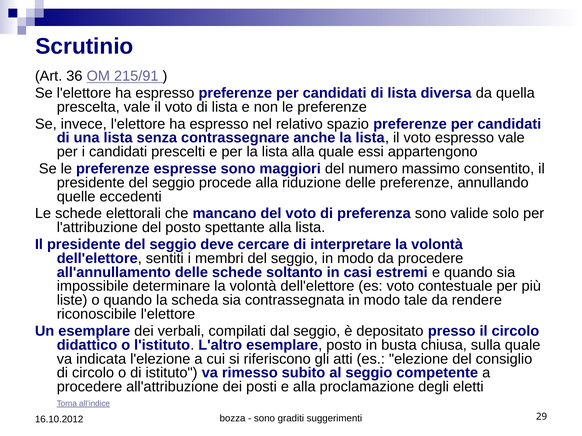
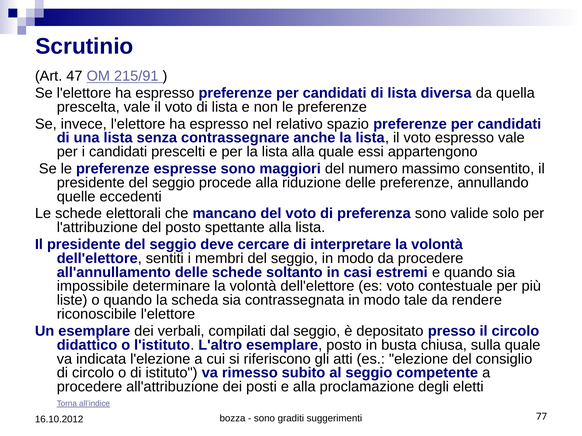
36: 36 -> 47
29: 29 -> 77
